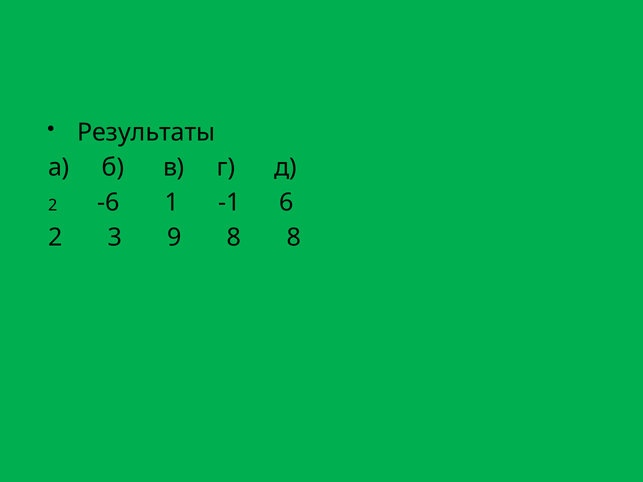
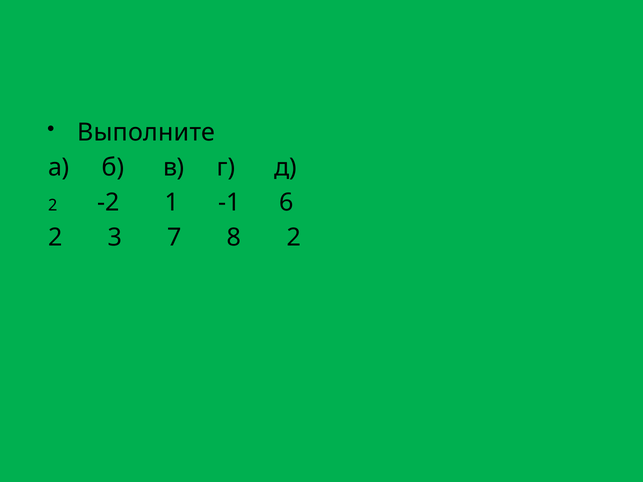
Результаты: Результаты -> Выполните
-6: -6 -> -2
9: 9 -> 7
8 8: 8 -> 2
